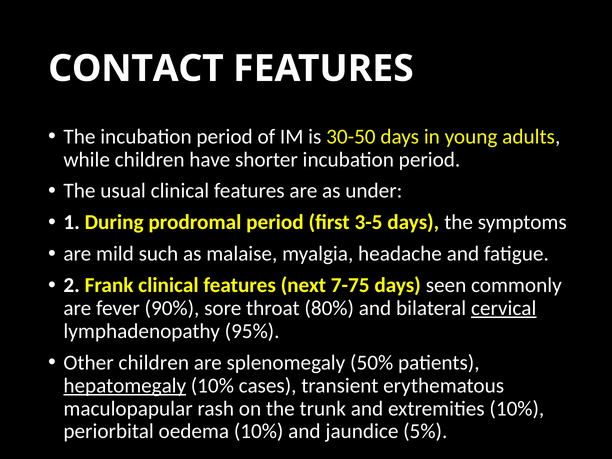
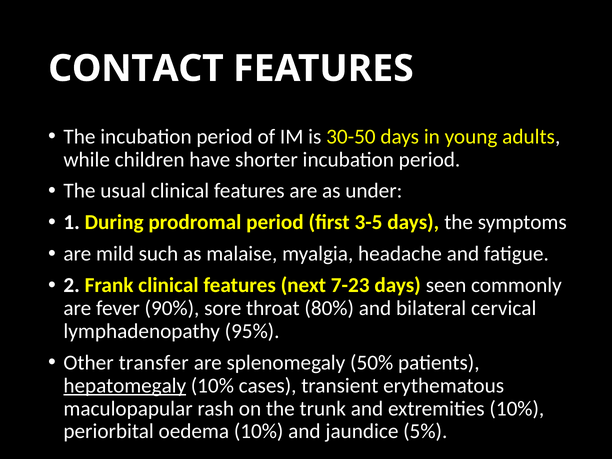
7-75: 7-75 -> 7-23
cervical underline: present -> none
Other children: children -> transfer
